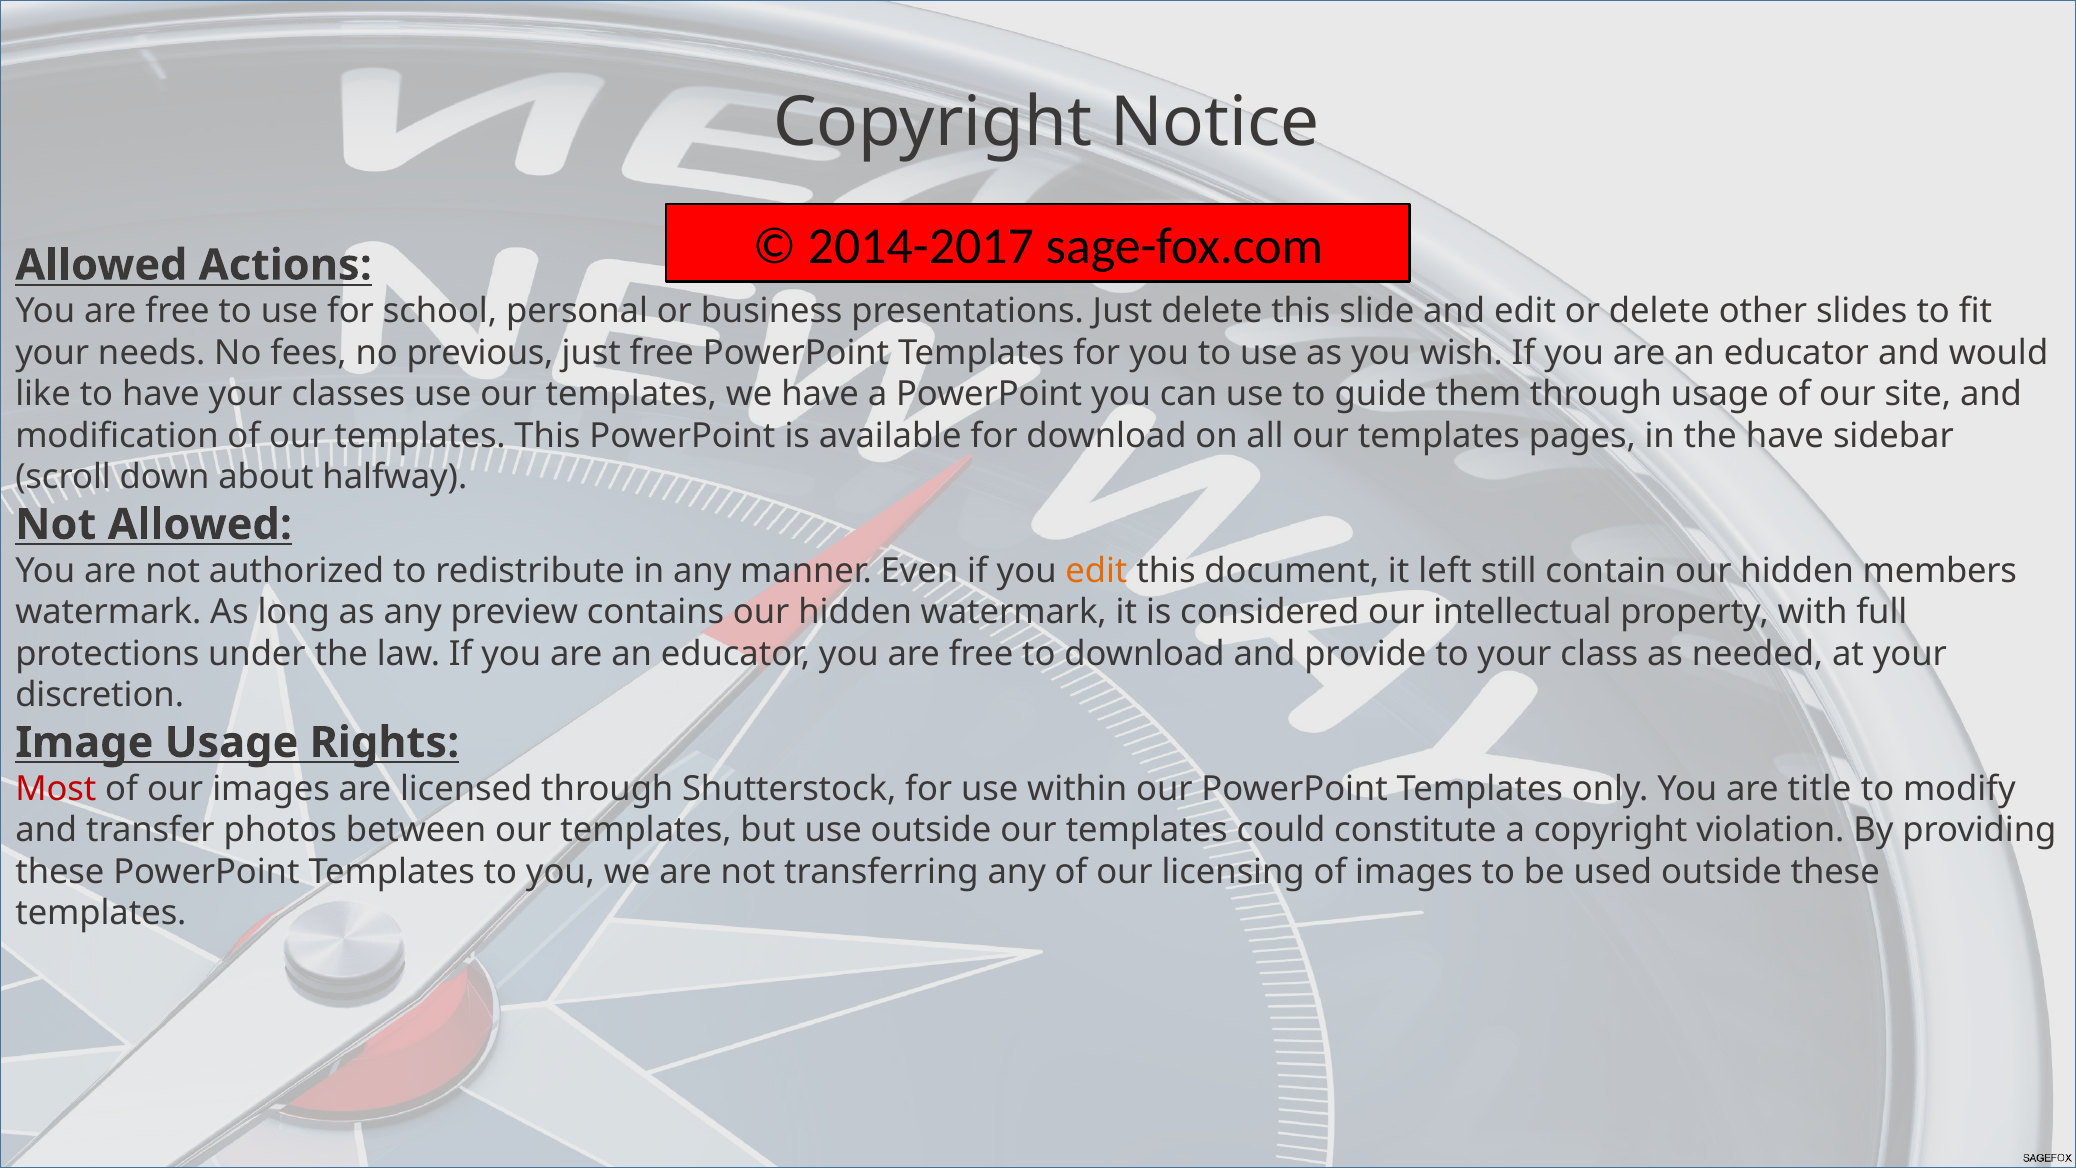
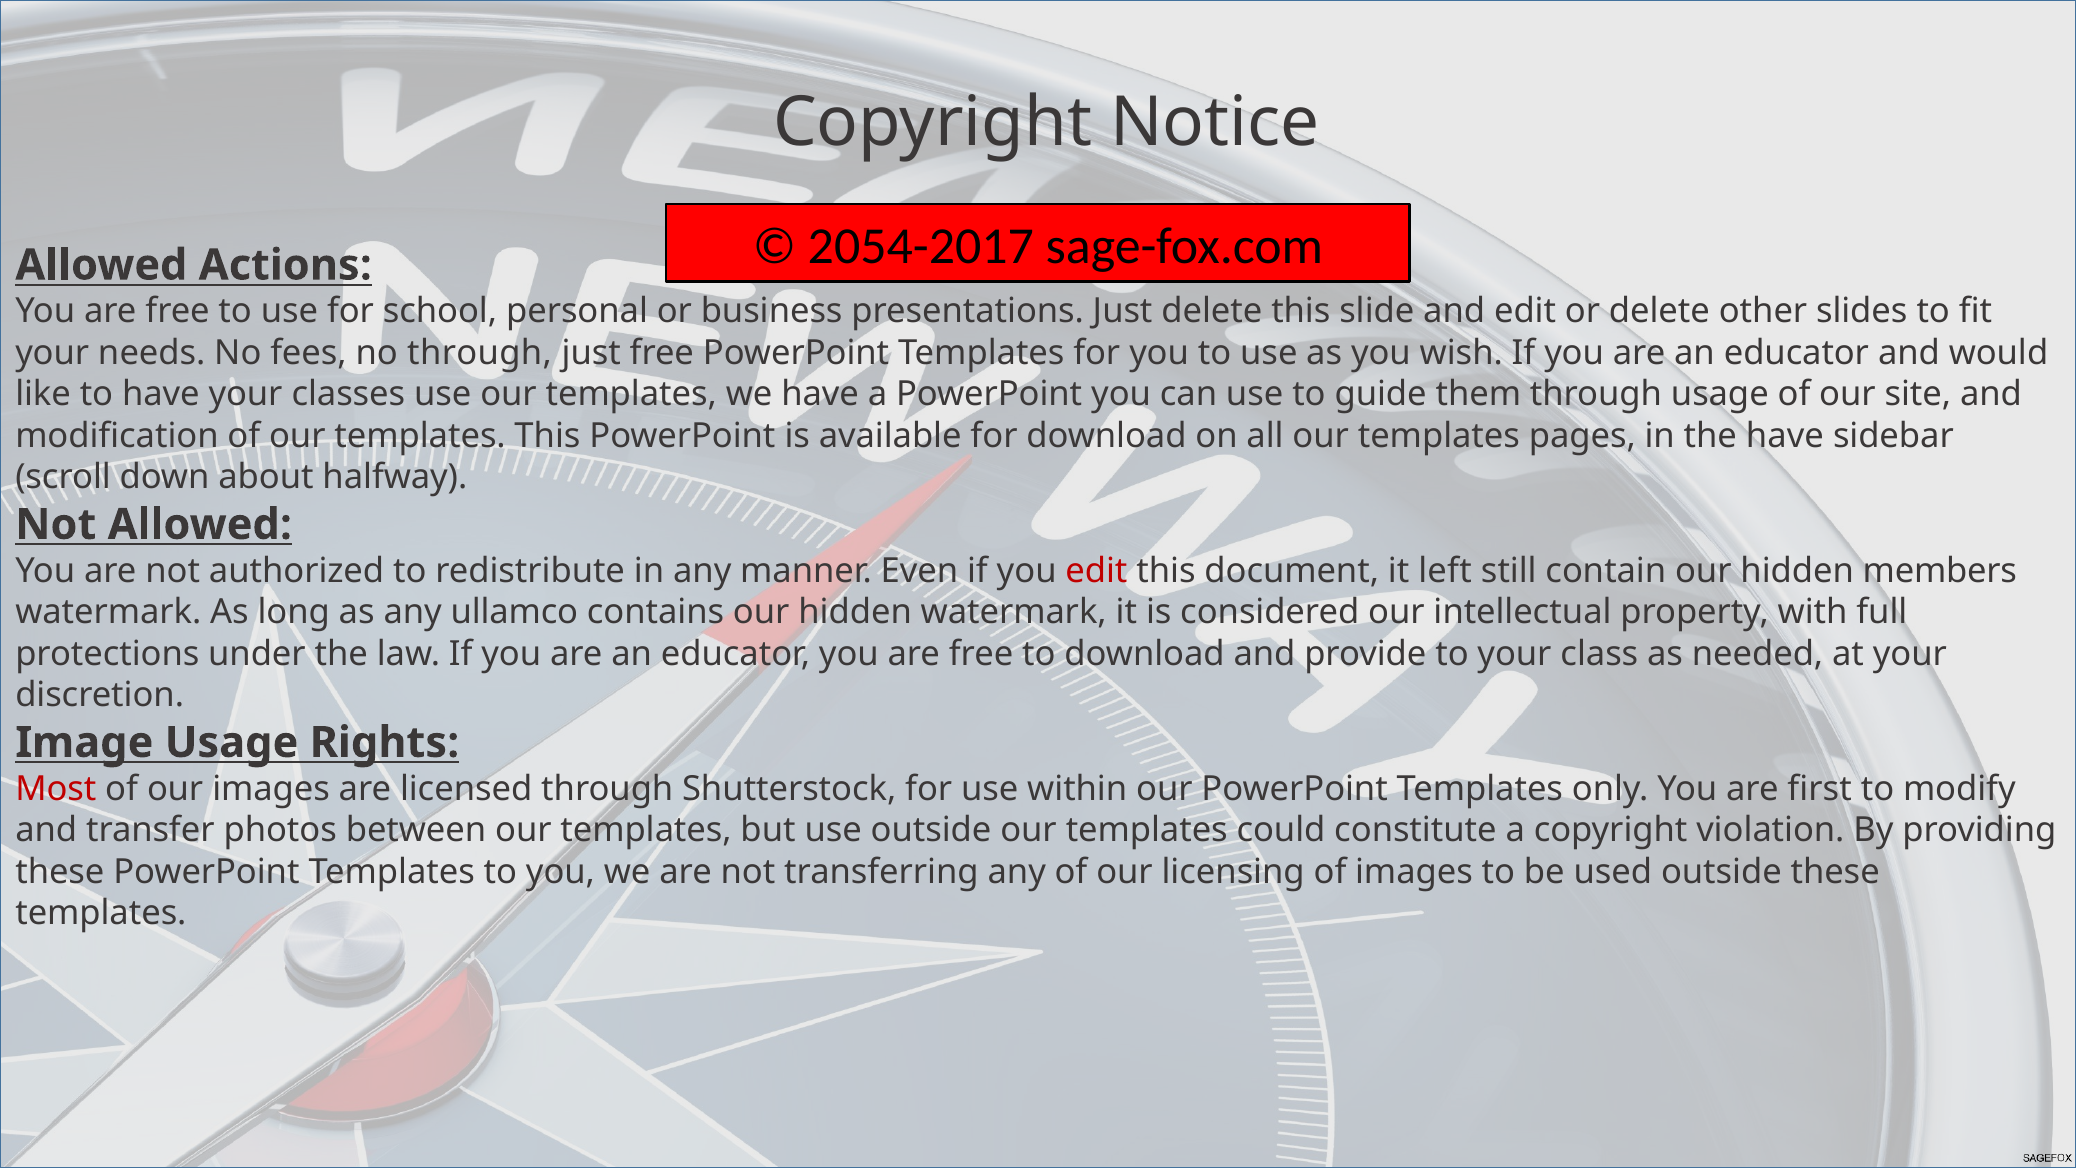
2014-2017: 2014-2017 -> 2054-2017
no previous: previous -> through
edit at (1096, 571) colour: orange -> red
preview: preview -> ullamco
title: title -> first
